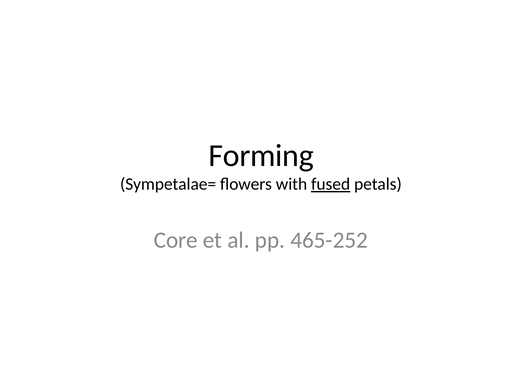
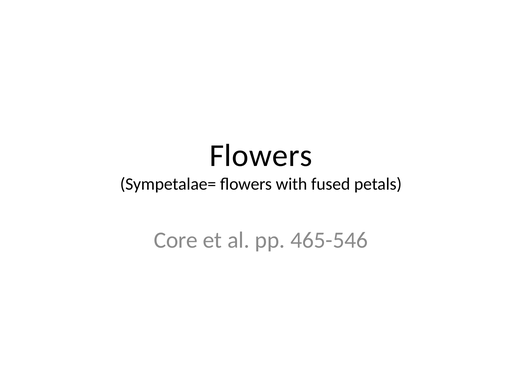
Forming at (261, 155): Forming -> Flowers
fused underline: present -> none
465-252: 465-252 -> 465-546
